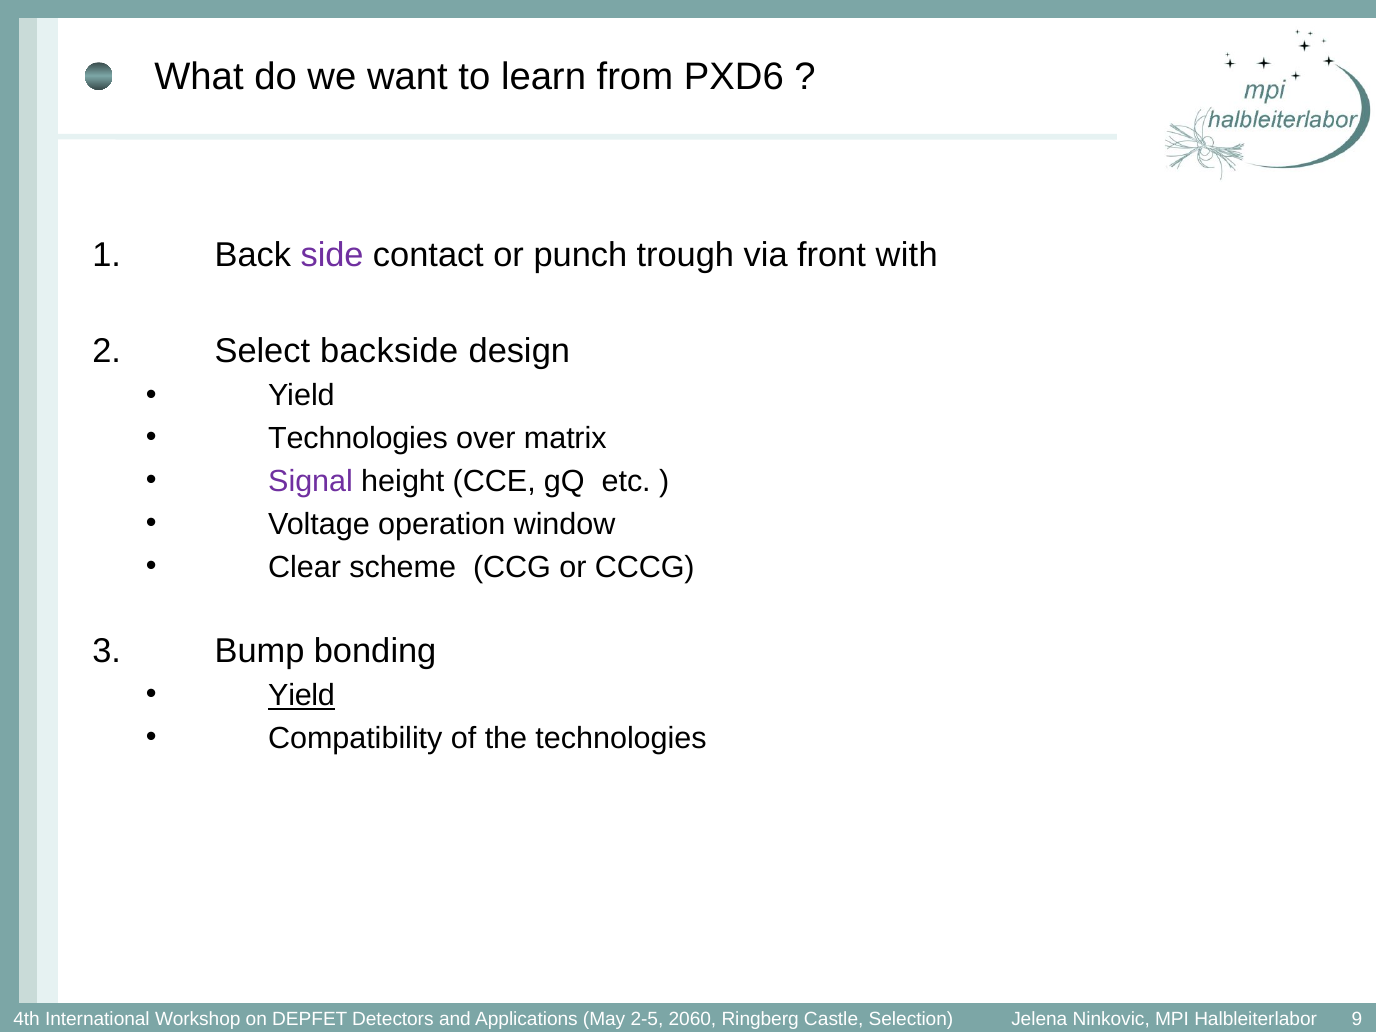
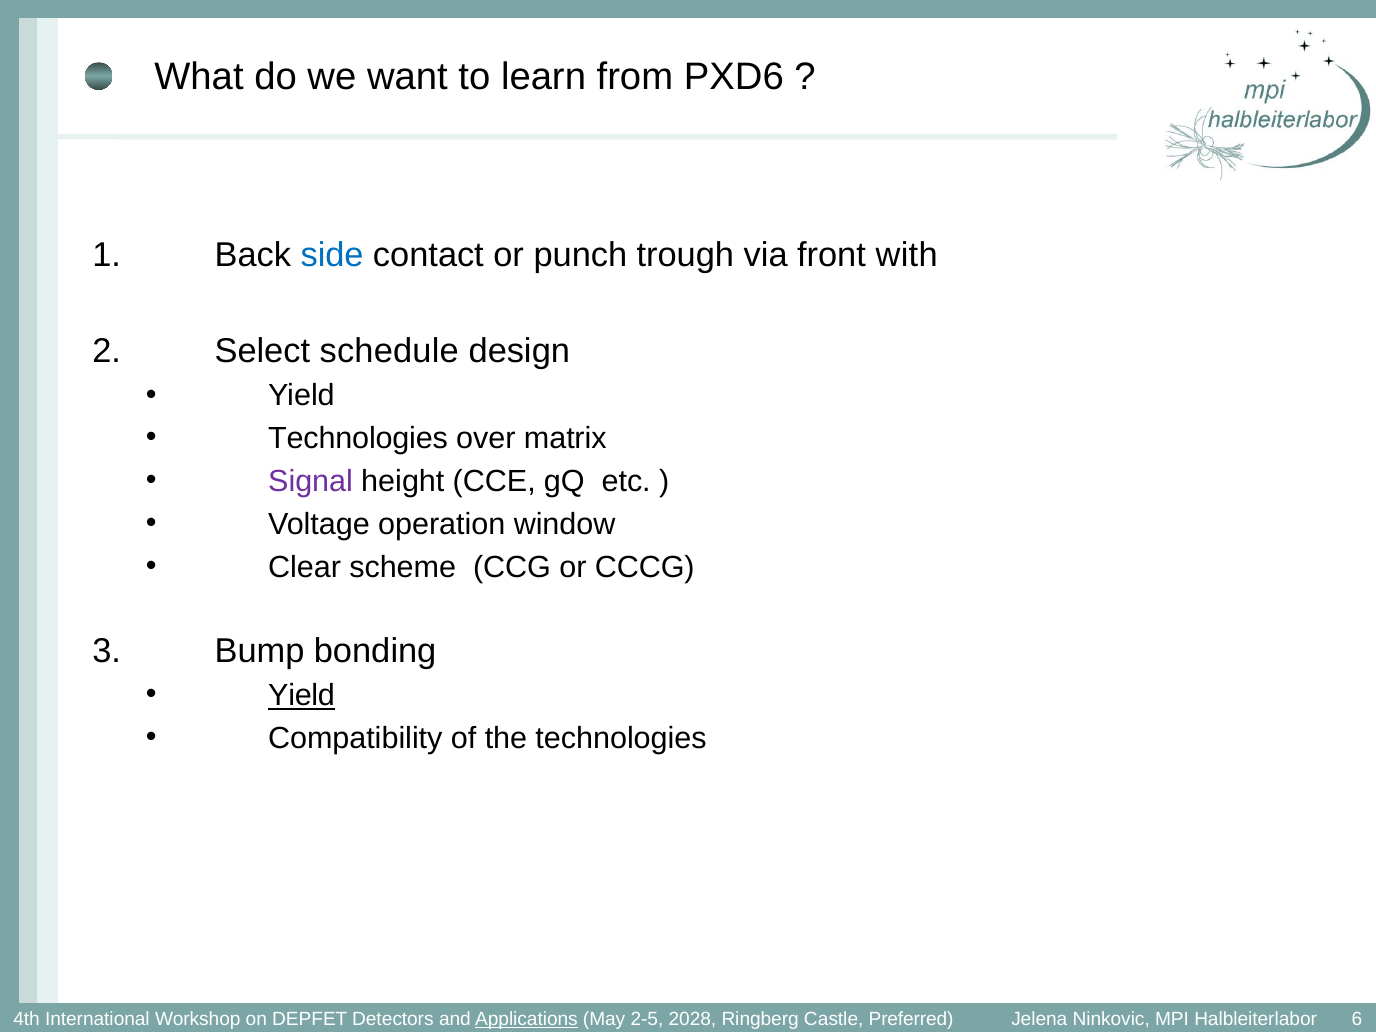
side colour: purple -> blue
backside: backside -> schedule
Applications underline: none -> present
2060: 2060 -> 2028
Selection: Selection -> Preferred
9: 9 -> 6
